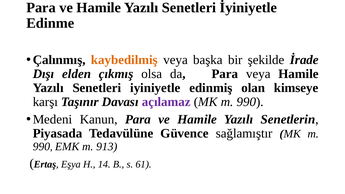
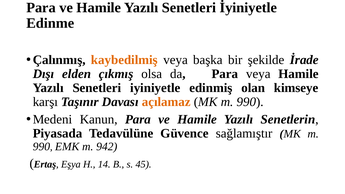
açılamaz colour: purple -> orange
913: 913 -> 942
61: 61 -> 45
